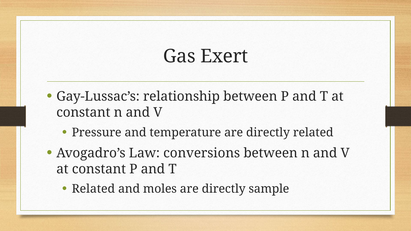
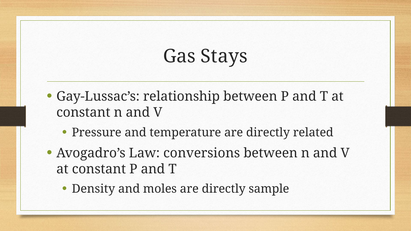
Exert: Exert -> Stays
Related at (93, 189): Related -> Density
